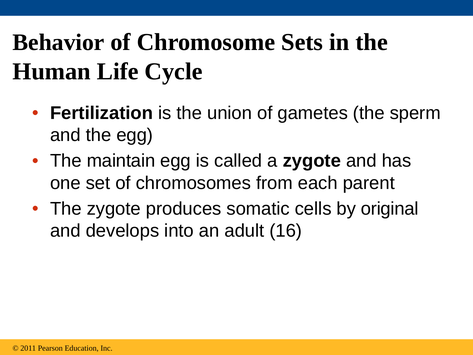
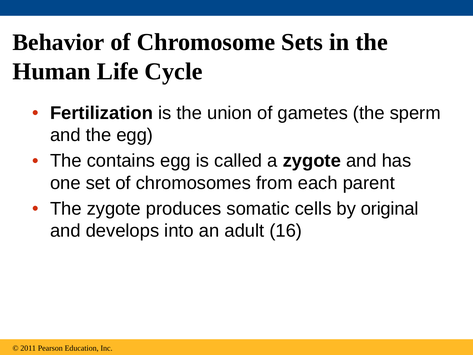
maintain: maintain -> contains
